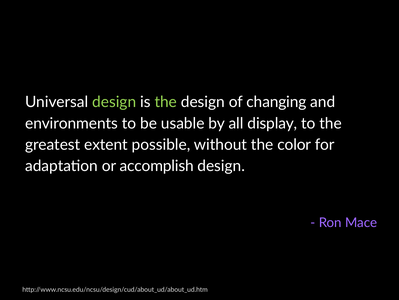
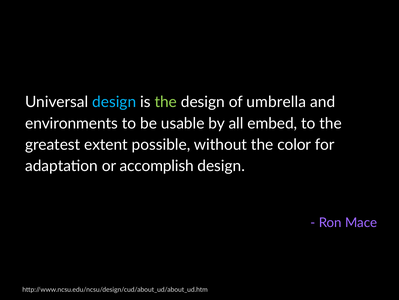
design at (114, 102) colour: light green -> light blue
changing: changing -> umbrella
display: display -> embed
